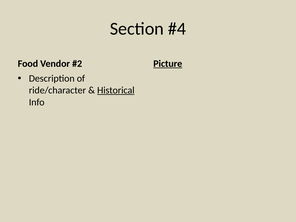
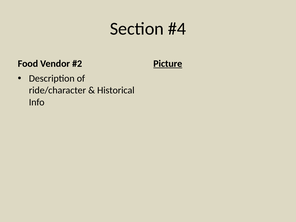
Historical underline: present -> none
